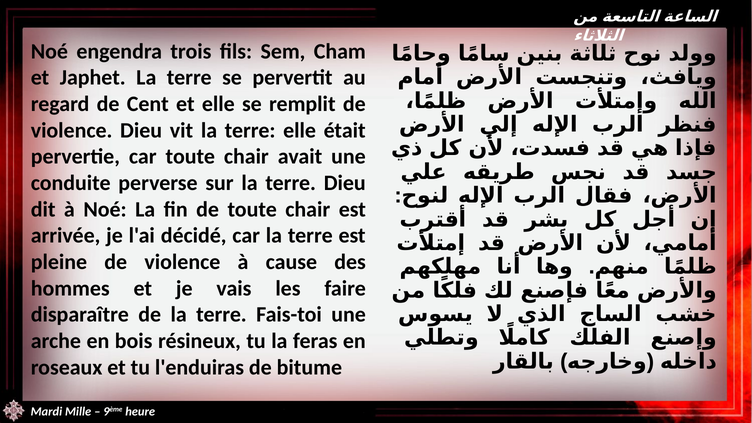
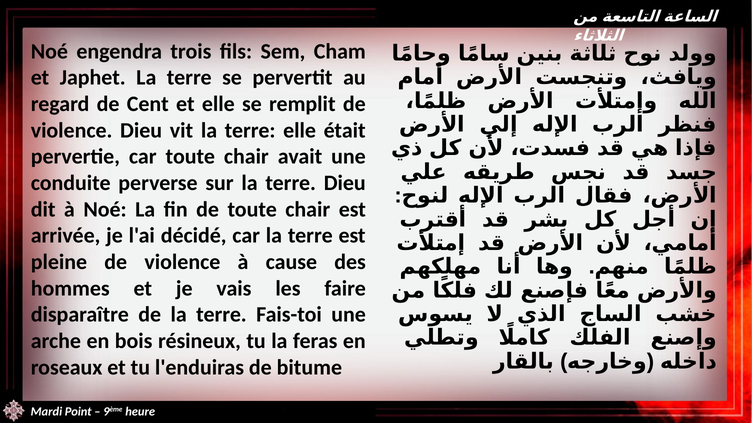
Mille: Mille -> Point
